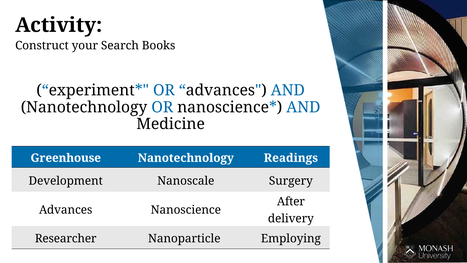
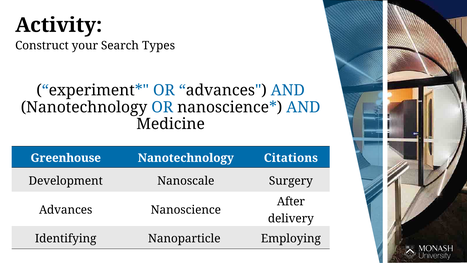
Books: Books -> Types
Readings: Readings -> Citations
Researcher: Researcher -> Identifying
